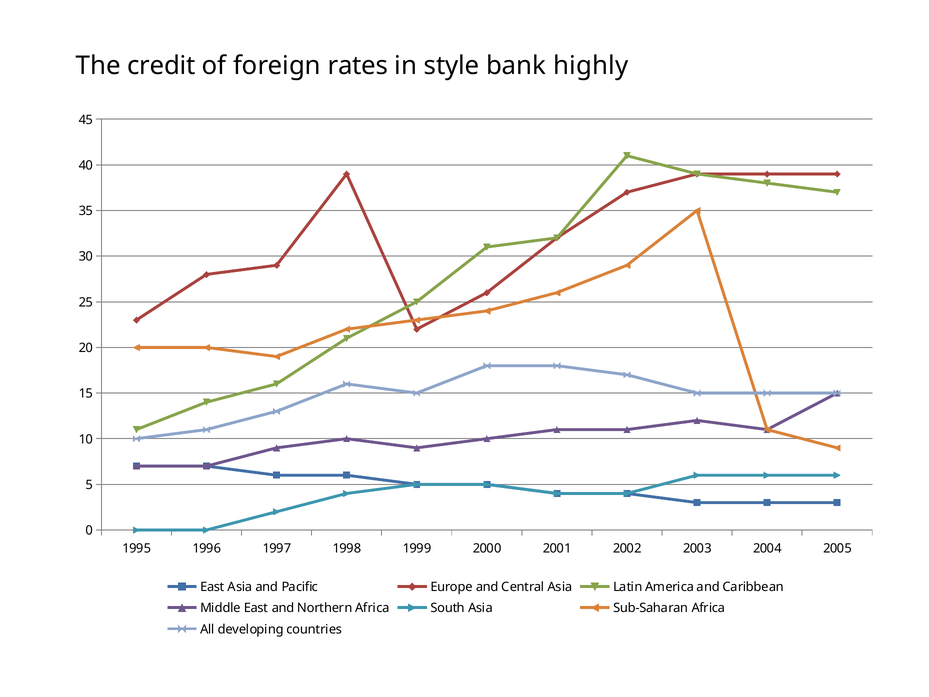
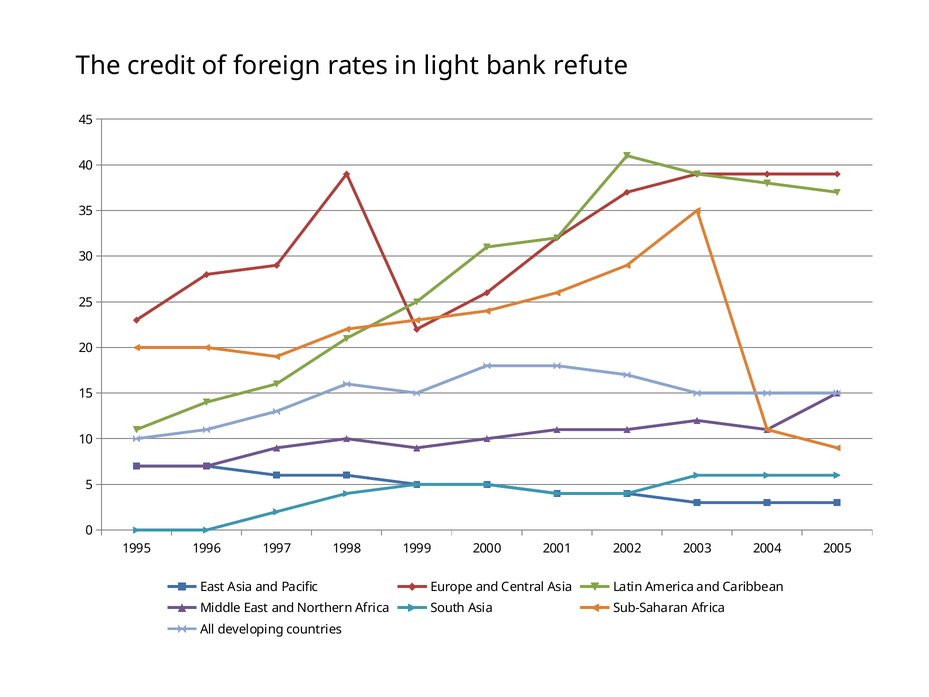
style: style -> light
highly: highly -> refute
